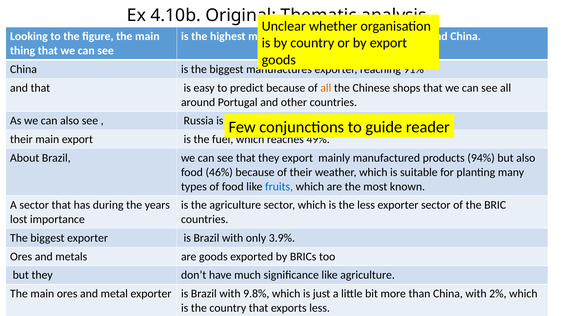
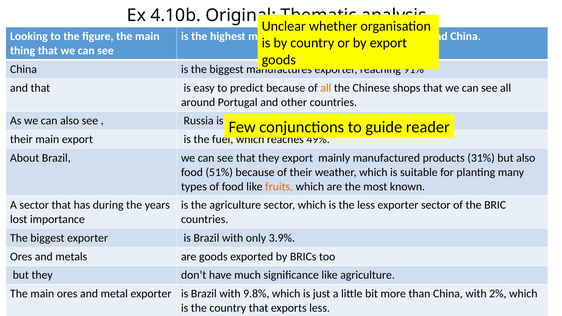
94%: 94% -> 31%
46%: 46% -> 51%
fruits colour: blue -> orange
